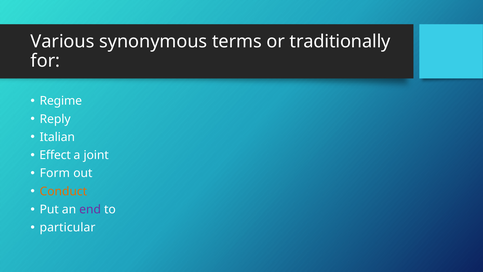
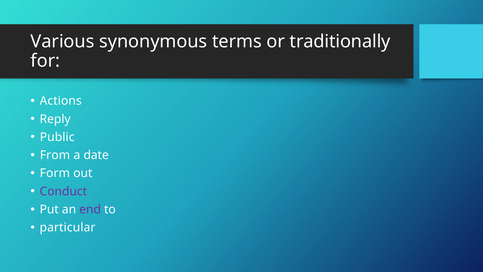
Regime: Regime -> Actions
Italian: Italian -> Public
Effect: Effect -> From
joint: joint -> date
Conduct colour: orange -> purple
